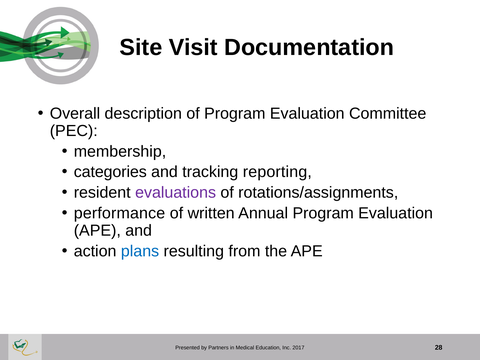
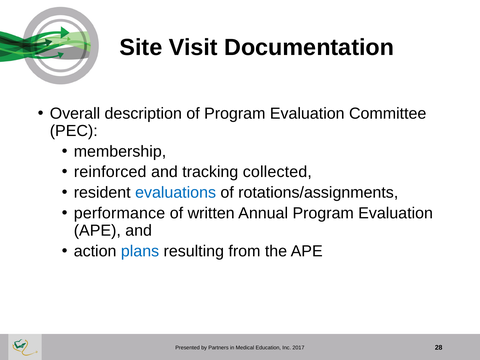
categories: categories -> reinforced
reporting: reporting -> collected
evaluations colour: purple -> blue
